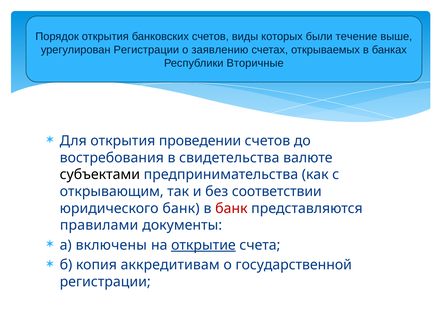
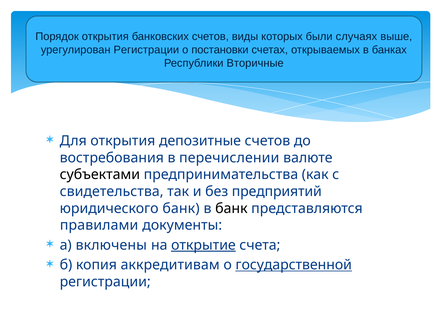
течение: течение -> случаях
заявлению: заявлению -> постановки
проведении: проведении -> депозитные
свидетельства: свидетельства -> перечислении
открывающим: открывающим -> свидетельства
соответствии: соответствии -> предприятий
банк at (231, 208) colour: red -> black
государственной underline: none -> present
